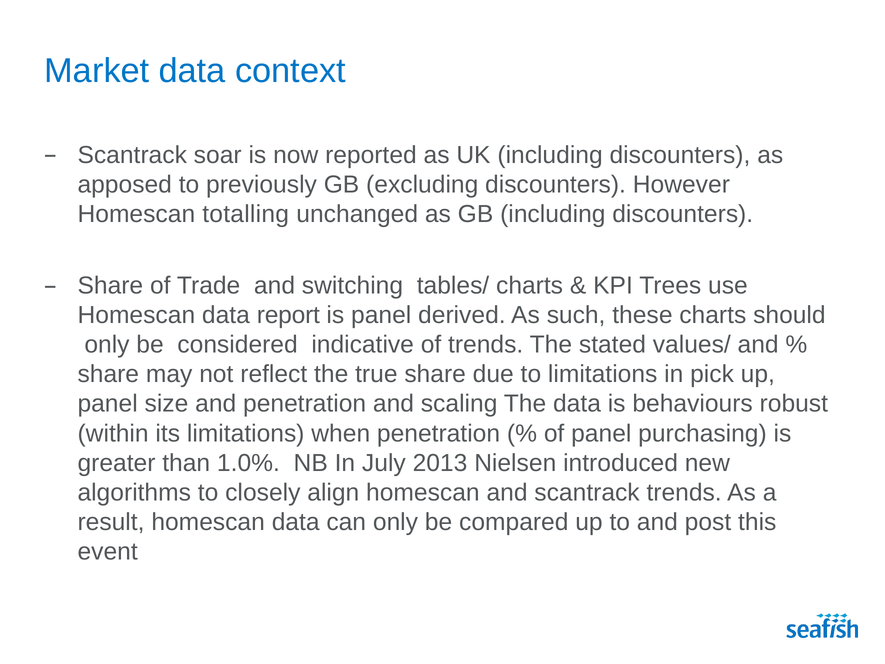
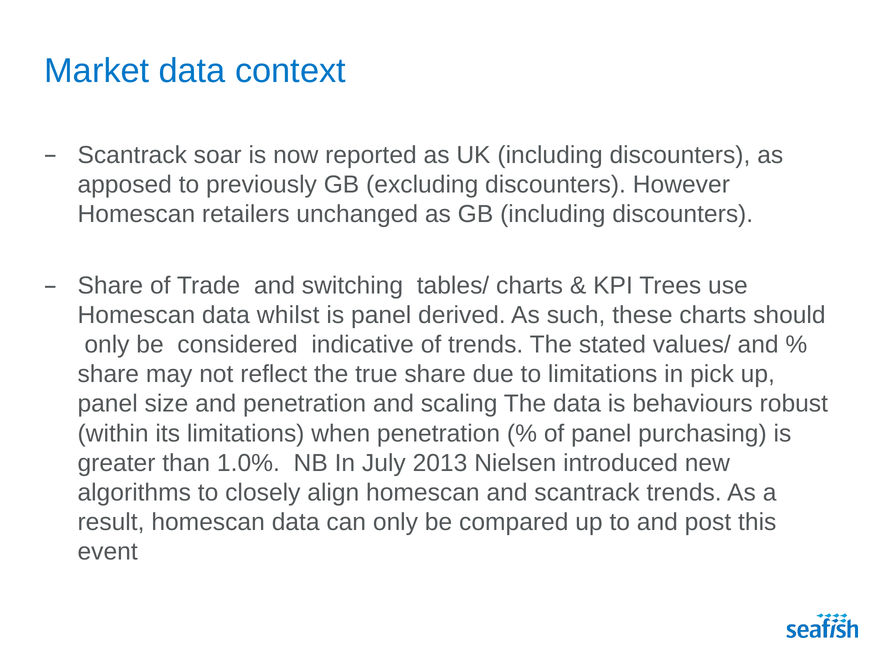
totalling: totalling -> retailers
report: report -> whilst
